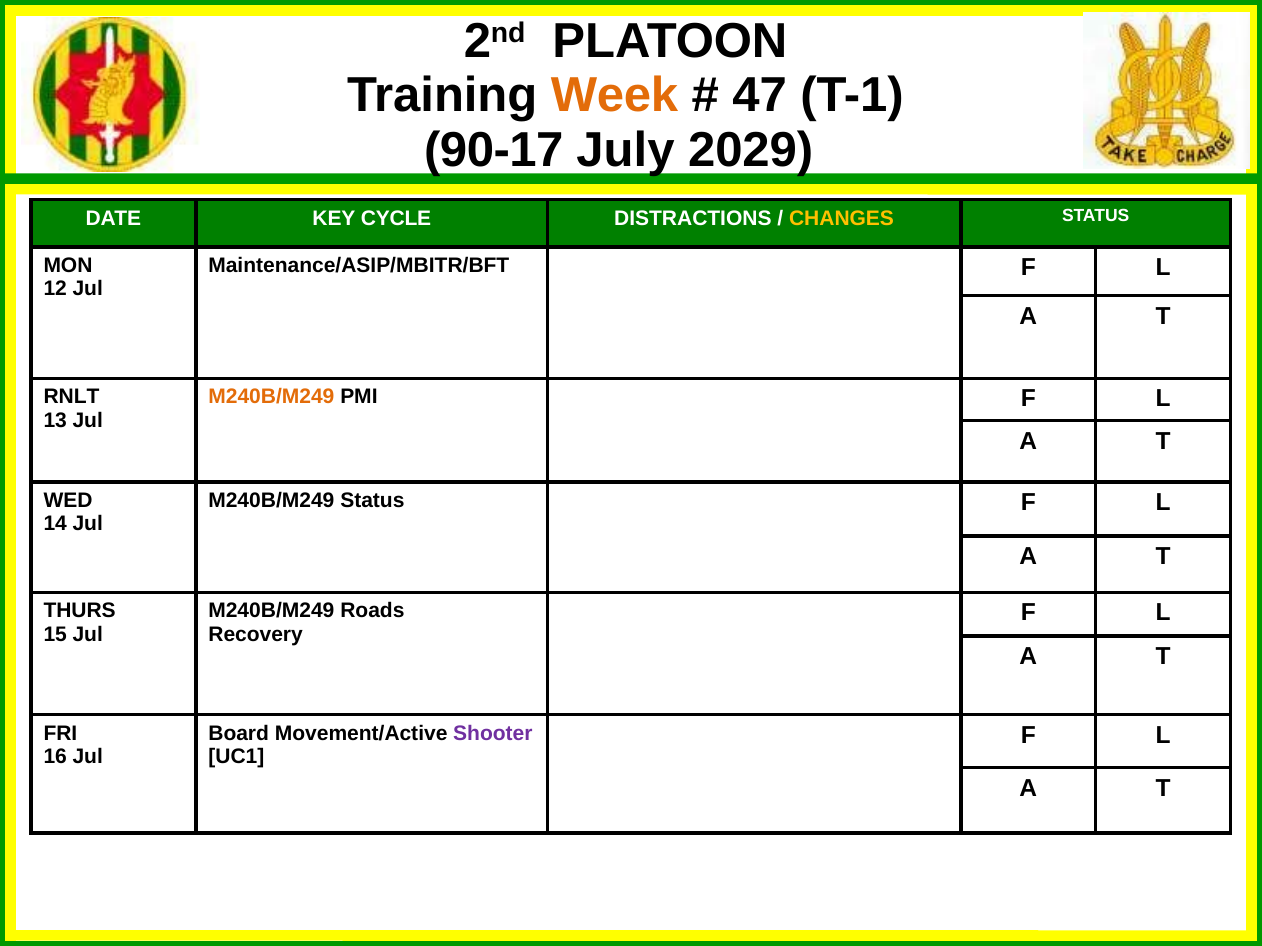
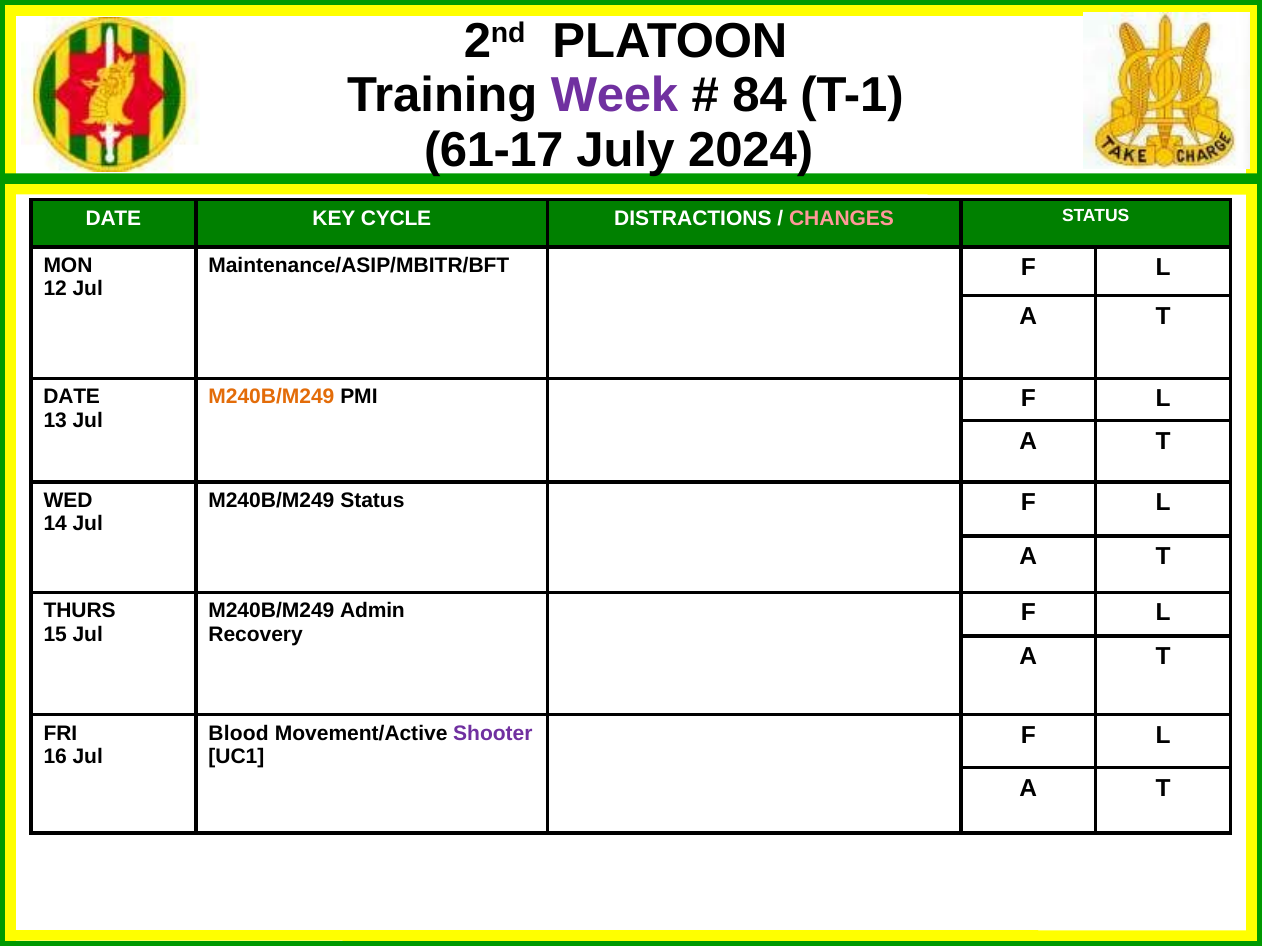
Week colour: orange -> purple
47: 47 -> 84
90-17: 90-17 -> 61-17
2029: 2029 -> 2024
CHANGES colour: yellow -> pink
RNLT at (72, 397): RNLT -> DATE
Roads: Roads -> Admin
Board: Board -> Blood
